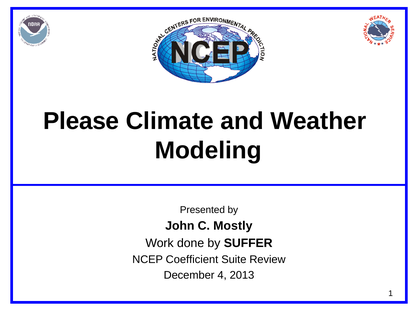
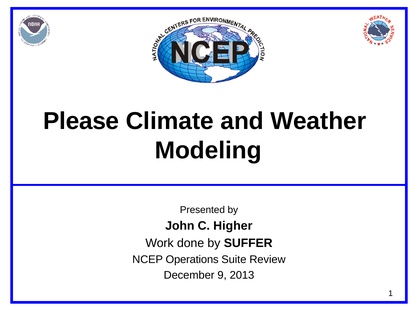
Mostly: Mostly -> Higher
Coefficient: Coefficient -> Operations
4: 4 -> 9
